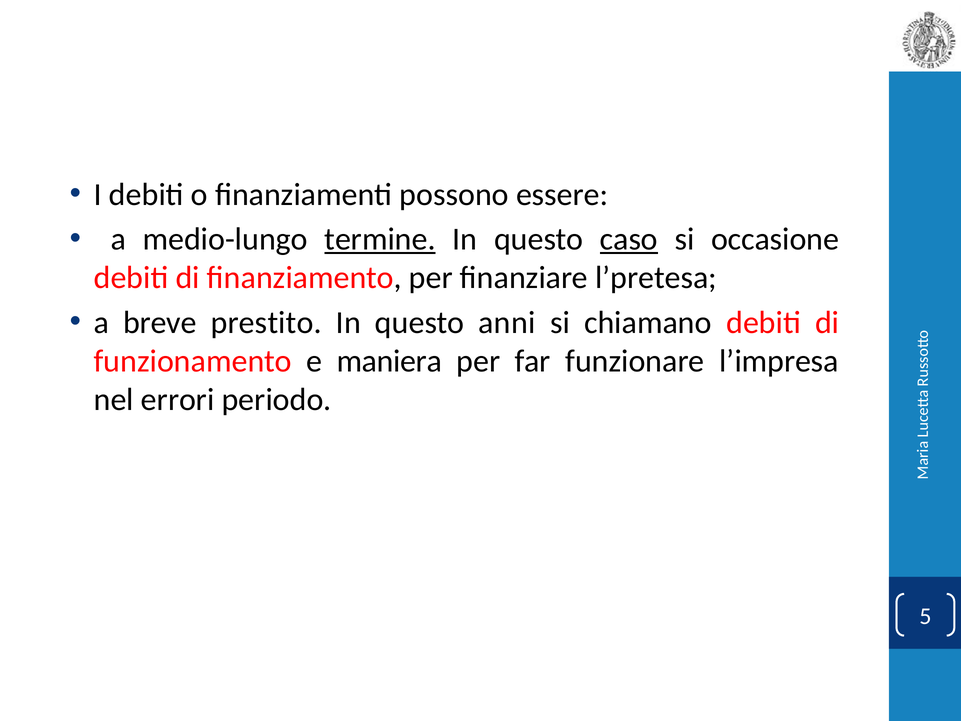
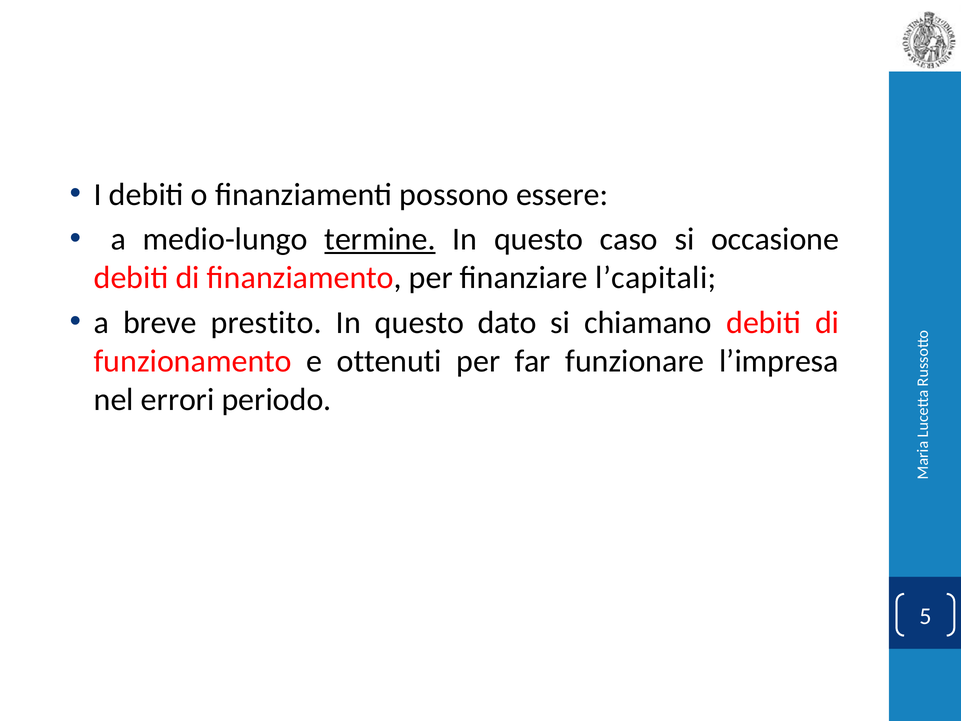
caso underline: present -> none
l’pretesa: l’pretesa -> l’capitali
anni: anni -> dato
maniera: maniera -> ottenuti
